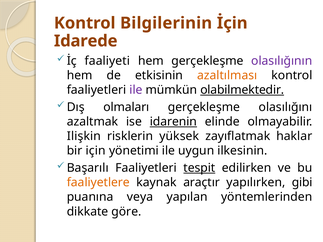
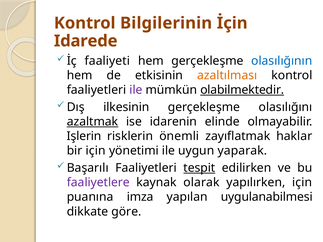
olasılığının colour: purple -> blue
olmaları: olmaları -> ilkesinin
azaltmak underline: none -> present
idarenin underline: present -> none
Ilişkin: Ilişkin -> Işlerin
yüksek: yüksek -> önemli
ilkesinin: ilkesinin -> yaparak
faaliyetlere colour: orange -> purple
araçtır: araçtır -> olarak
yapılırken gibi: gibi -> için
veya: veya -> imza
yöntemlerinden: yöntemlerinden -> uygulanabilmesi
